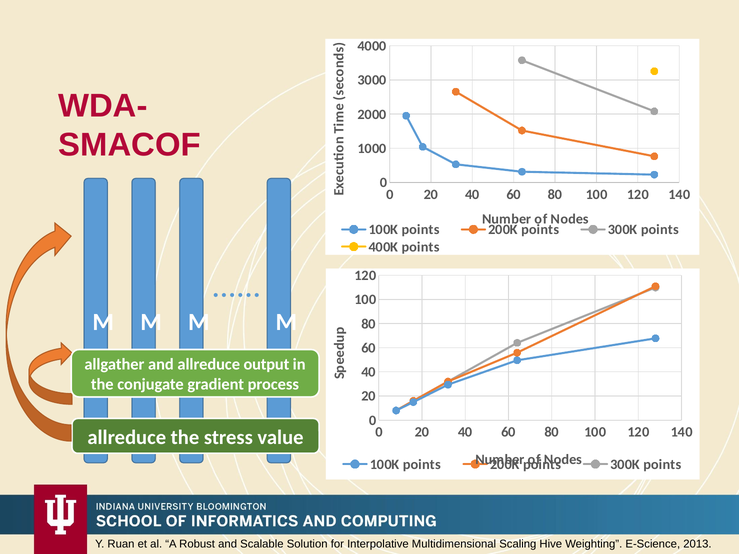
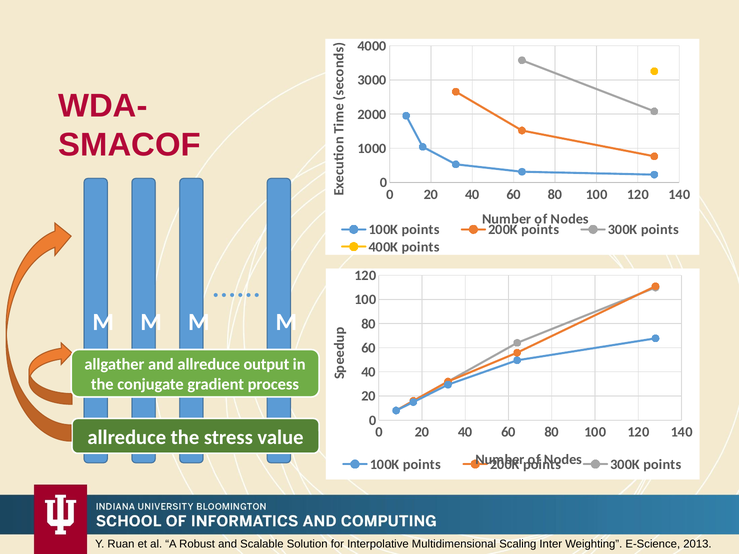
Hive: Hive -> Inter
